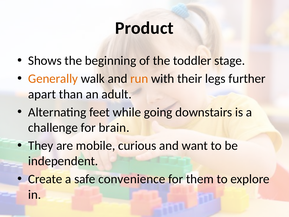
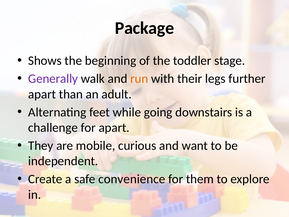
Product: Product -> Package
Generally colour: orange -> purple
for brain: brain -> apart
